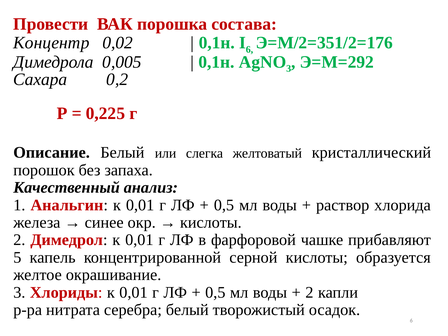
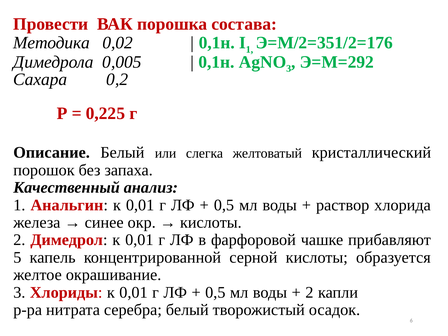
Концентр: Концентр -> Методика
6 at (250, 50): 6 -> 1
